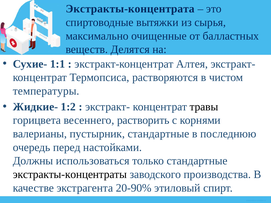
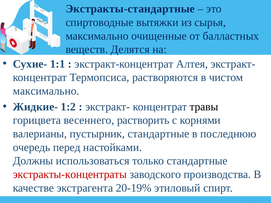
Экстракты-концентрата: Экстракты-концентрата -> Экстракты-стандартные
температуры at (46, 91): температуры -> максимально
экстракты-концентраты colour: black -> red
20-90%: 20-90% -> 20-19%
